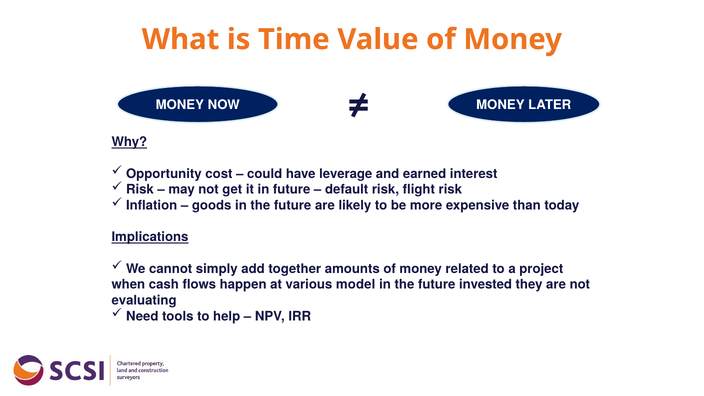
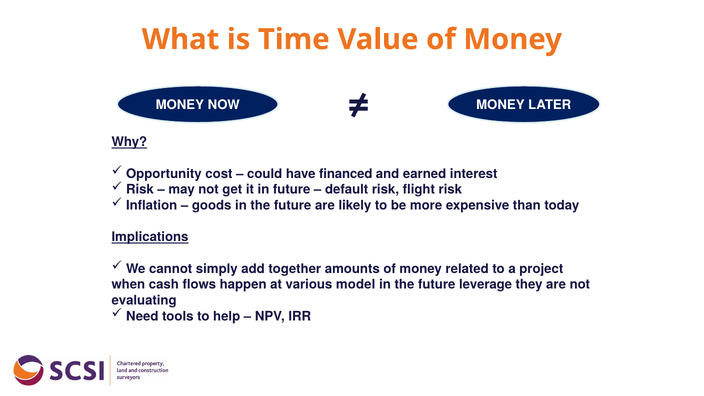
leverage: leverage -> financed
invested: invested -> leverage
